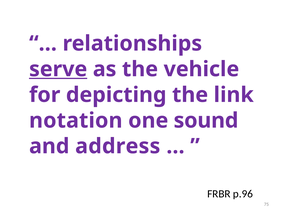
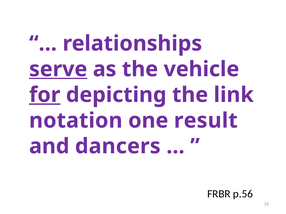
for underline: none -> present
sound: sound -> result
address: address -> dancers
p.96: p.96 -> p.56
